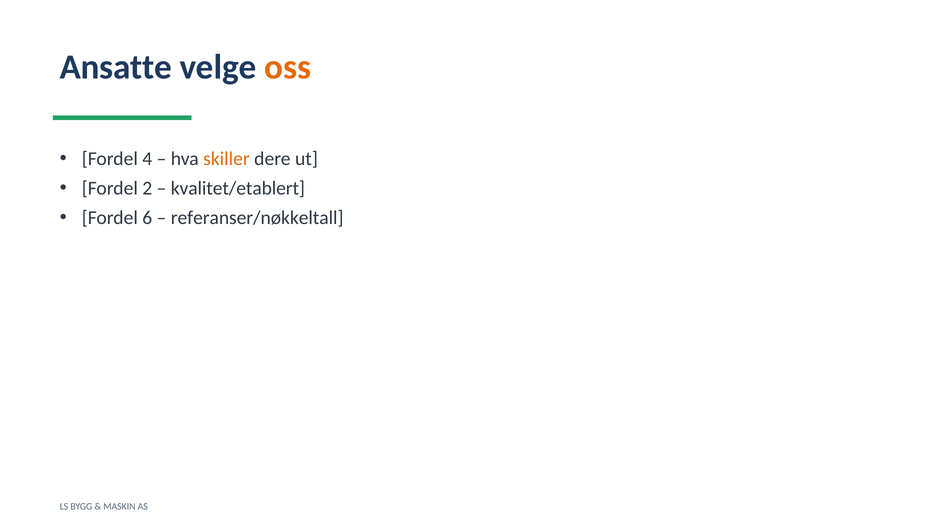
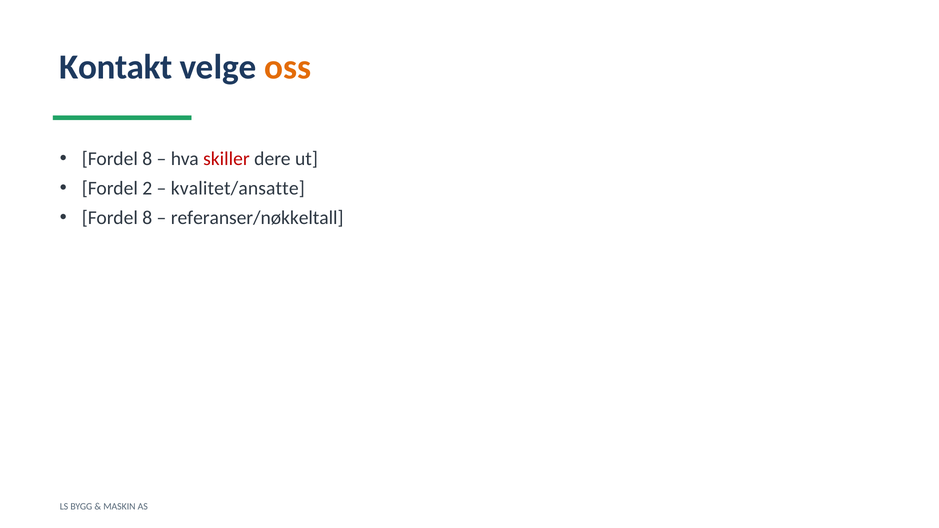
Ansatte: Ansatte -> Kontakt
4 at (147, 159): 4 -> 8
skiller colour: orange -> red
kvalitet/etablert: kvalitet/etablert -> kvalitet/ansatte
6 at (147, 218): 6 -> 8
